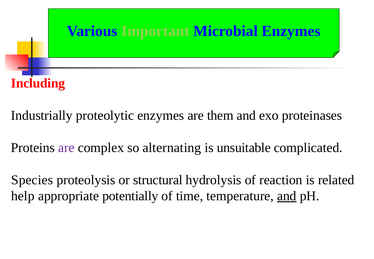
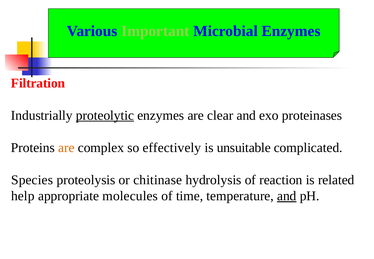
Including: Including -> Filtration
proteolytic underline: none -> present
them: them -> clear
are at (66, 148) colour: purple -> orange
alternating: alternating -> effectively
structural: structural -> chitinase
potentially: potentially -> molecules
